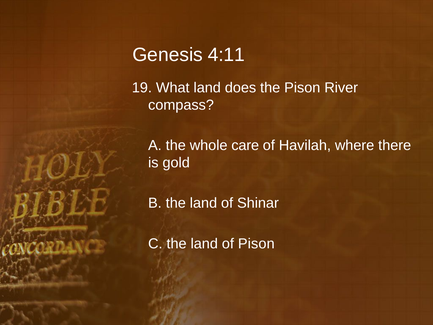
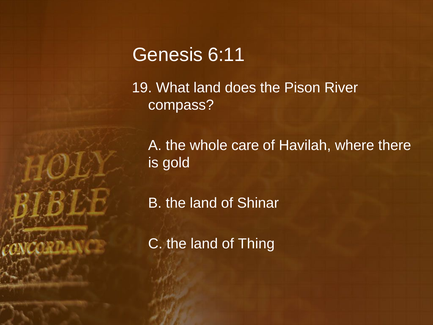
4:11: 4:11 -> 6:11
of Pison: Pison -> Thing
